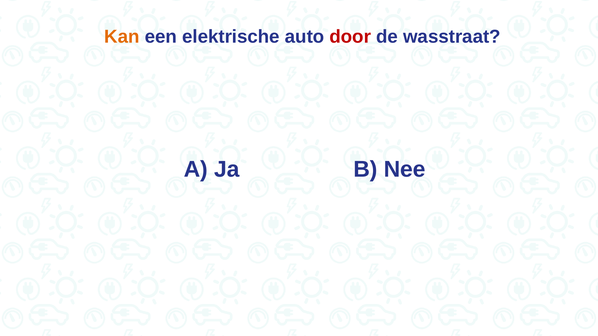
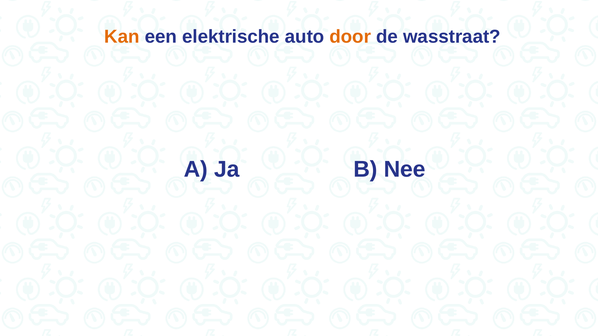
door colour: red -> orange
